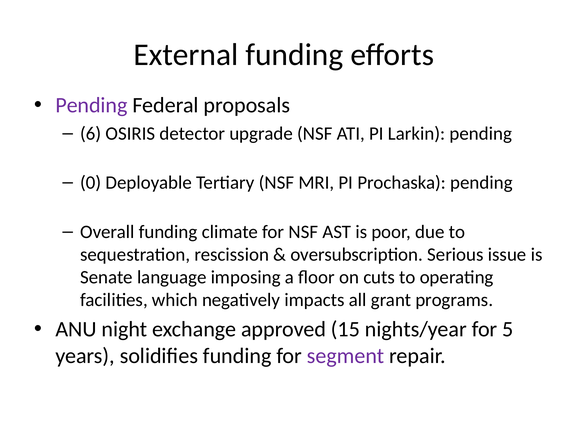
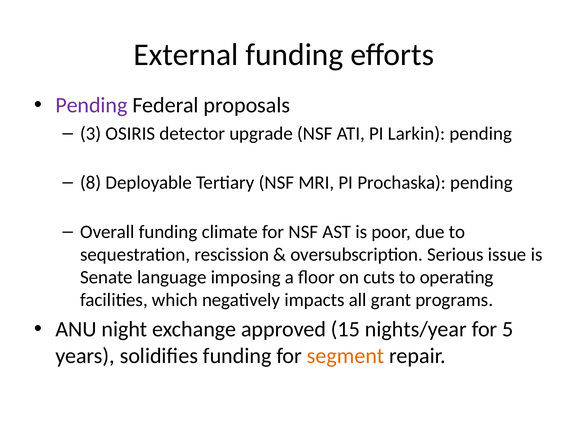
6: 6 -> 3
0: 0 -> 8
segment colour: purple -> orange
